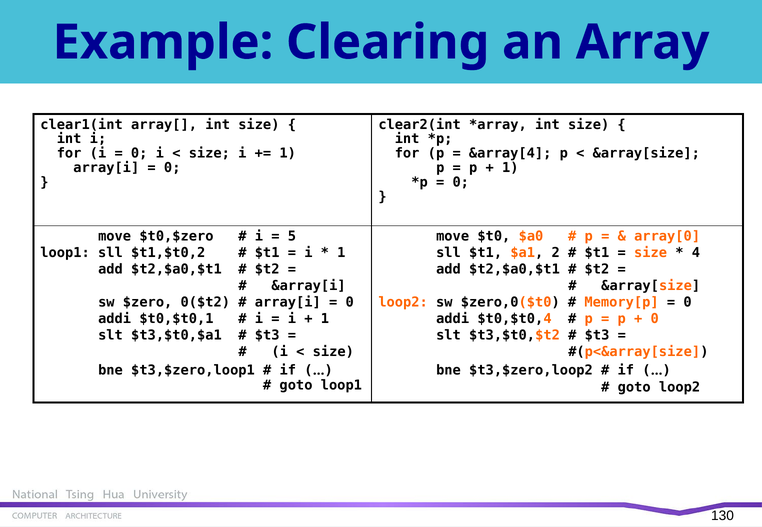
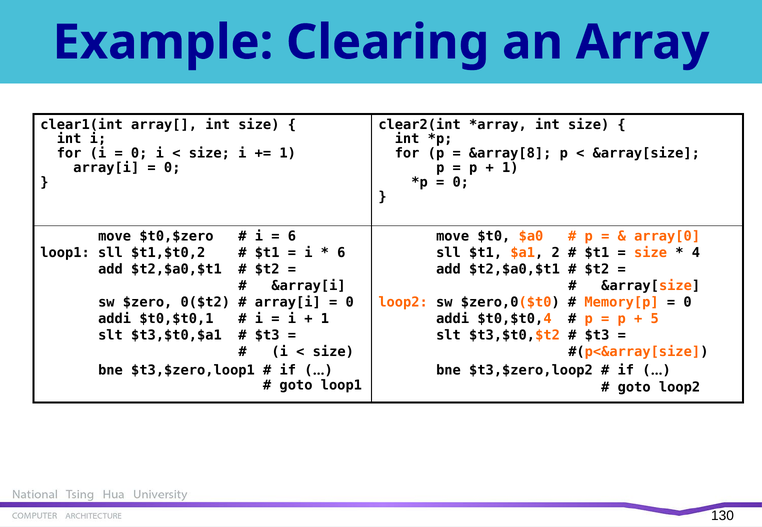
&array[4: &array[4 -> &array[8
5 at (292, 237): 5 -> 6
1 at (341, 253): 1 -> 6
0 at (655, 319): 0 -> 5
